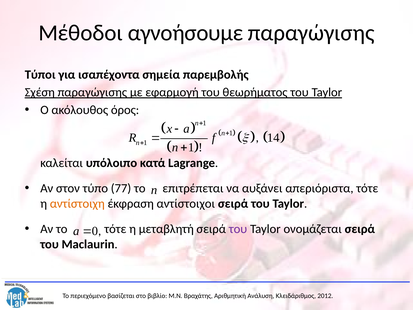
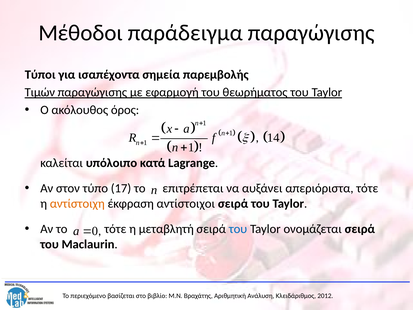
αγνοήσουμε: αγνοήσουμε -> παράδειγμα
Σχέση: Σχέση -> Τιμών
77: 77 -> 17
του at (238, 229) colour: purple -> blue
